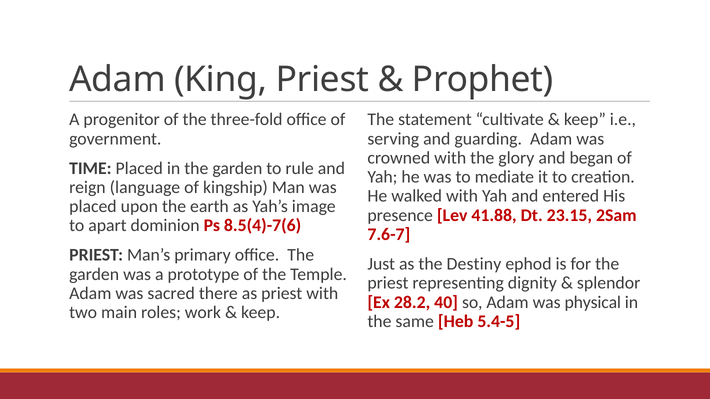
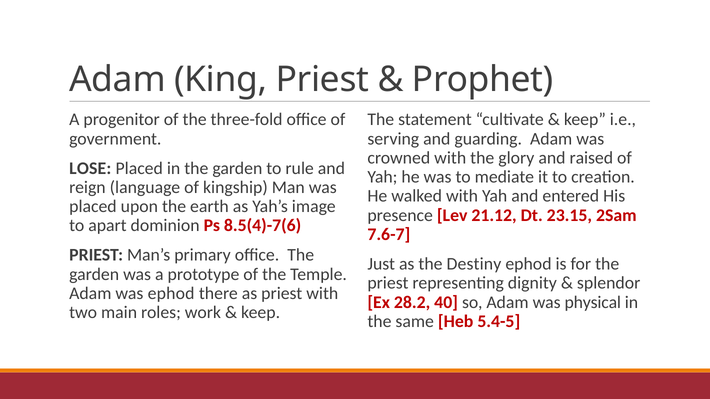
began: began -> raised
TIME: TIME -> LOSE
41.88: 41.88 -> 21.12
was sacred: sacred -> ephod
